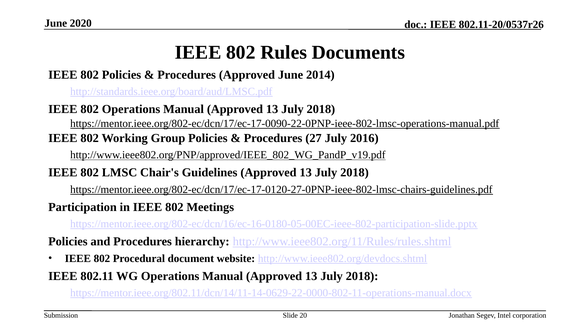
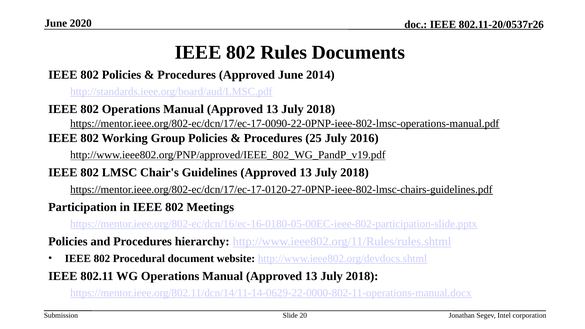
27: 27 -> 25
